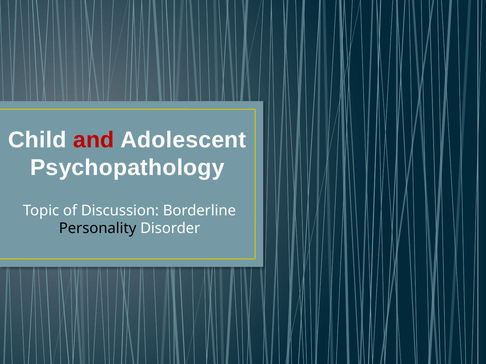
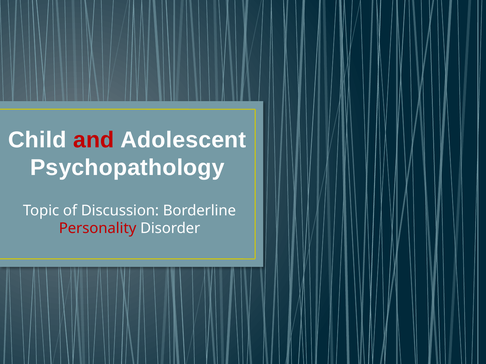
Personality colour: black -> red
